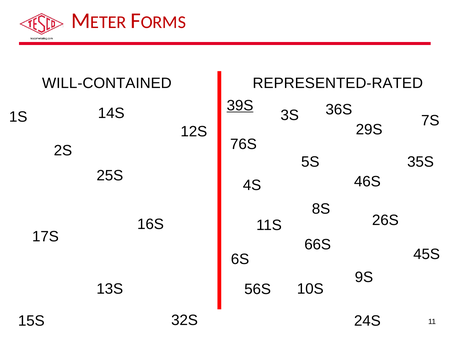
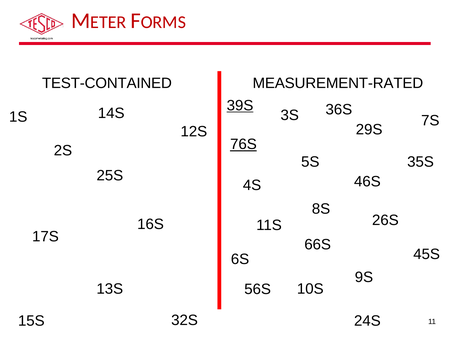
WILL-CONTAINED: WILL-CONTAINED -> TEST-CONTAINED
REPRESENTED-RATED: REPRESENTED-RATED -> MEASUREMENT-RATED
76S underline: none -> present
